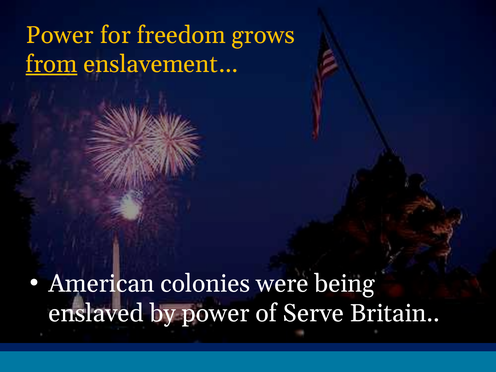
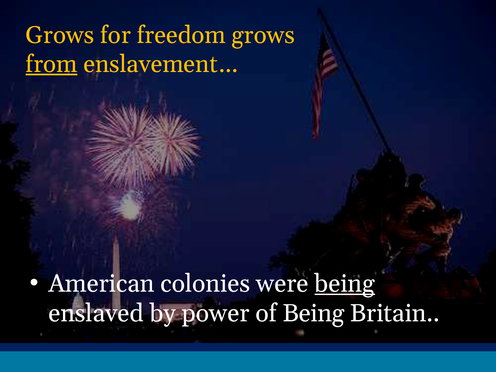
Power at (60, 35): Power -> Grows
being at (345, 284) underline: none -> present
of Serve: Serve -> Being
